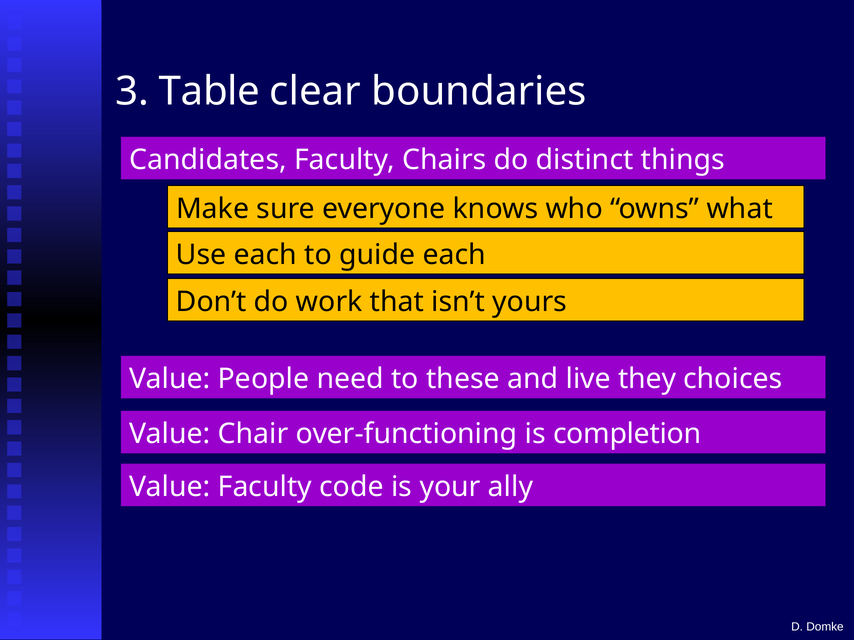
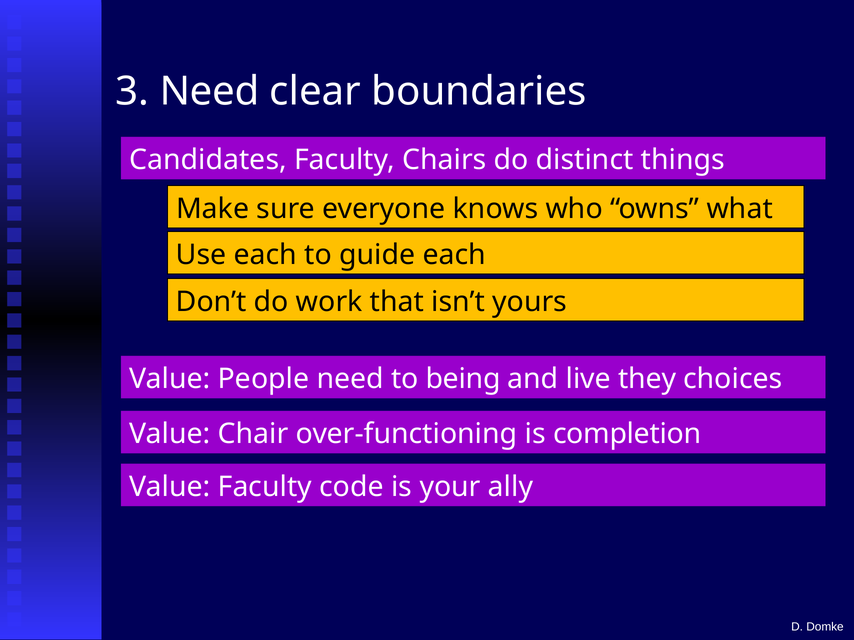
3 Table: Table -> Need
these: these -> being
